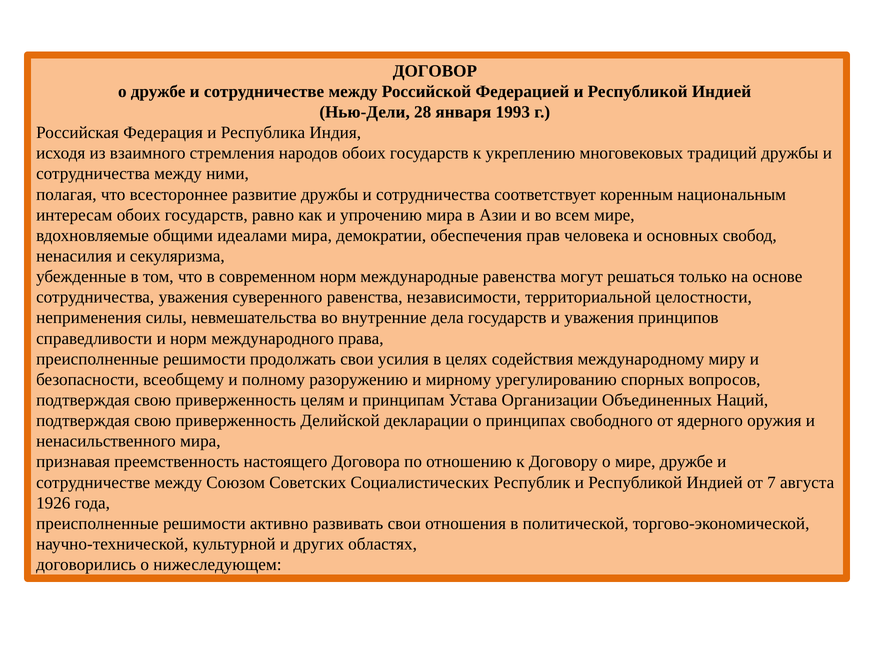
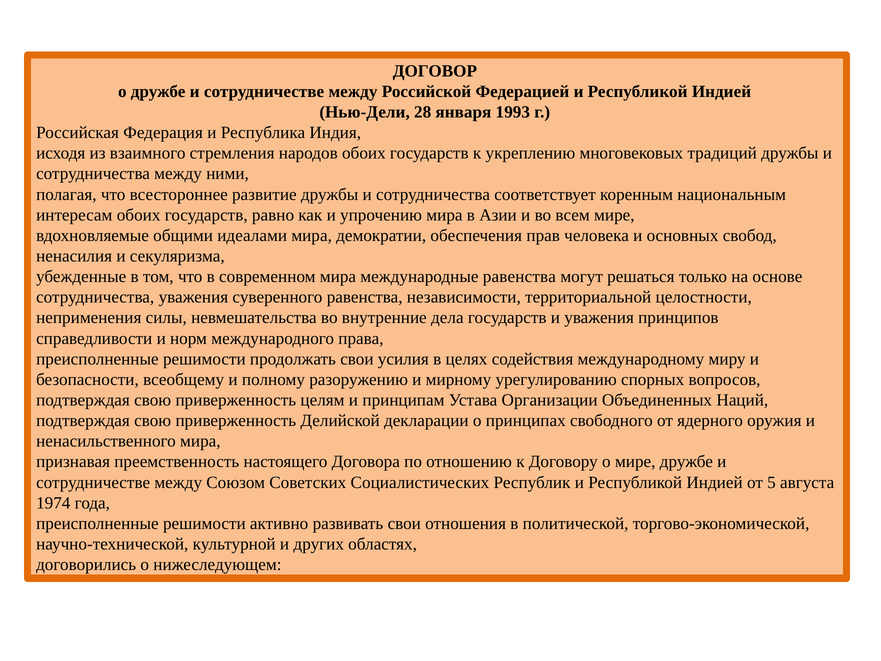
современном норм: норм -> мира
7: 7 -> 5
1926: 1926 -> 1974
